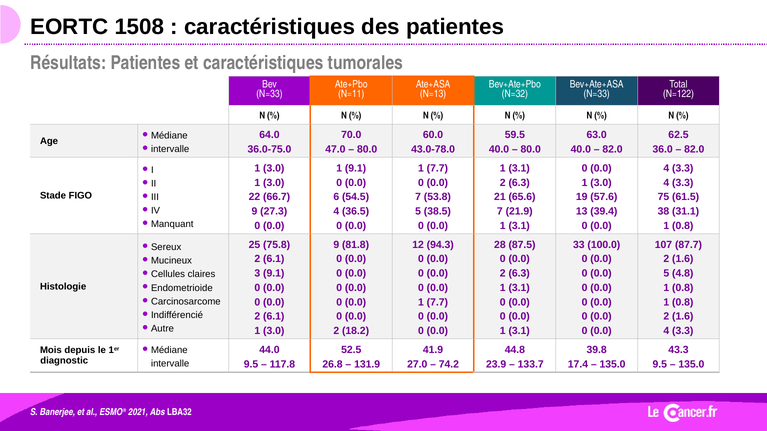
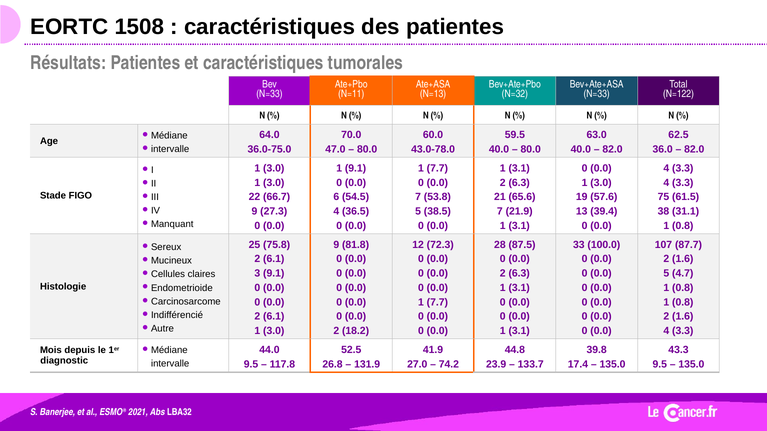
94.3: 94.3 -> 72.3
4.8: 4.8 -> 4.7
